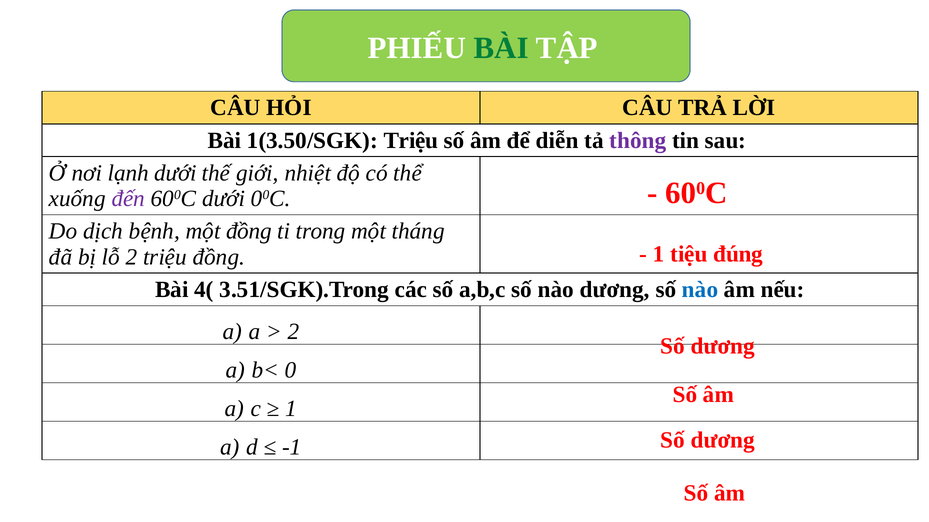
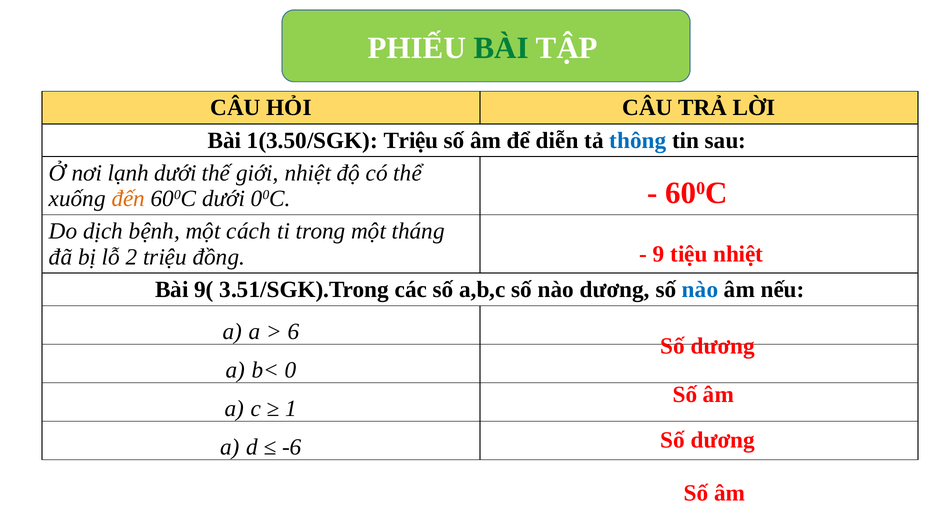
thông colour: purple -> blue
đến colour: purple -> orange
một đồng: đồng -> cách
1 at (659, 255): 1 -> 9
tiệu đúng: đúng -> nhiệt
4(: 4( -> 9(
2 at (293, 332): 2 -> 6
-1: -1 -> -6
